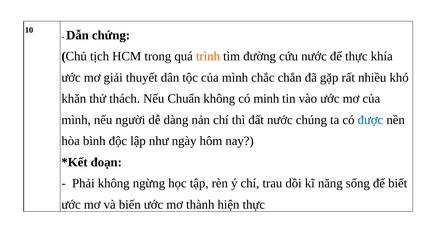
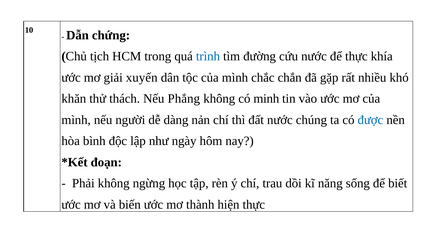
trình colour: orange -> blue
thuyết: thuyết -> xuyến
Chuẩn: Chuẩn -> Phẳng
